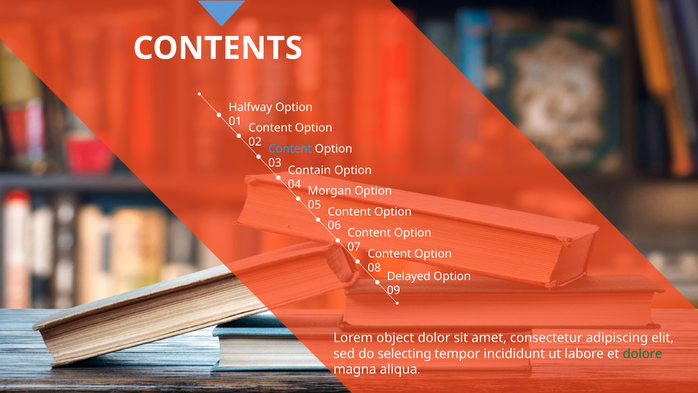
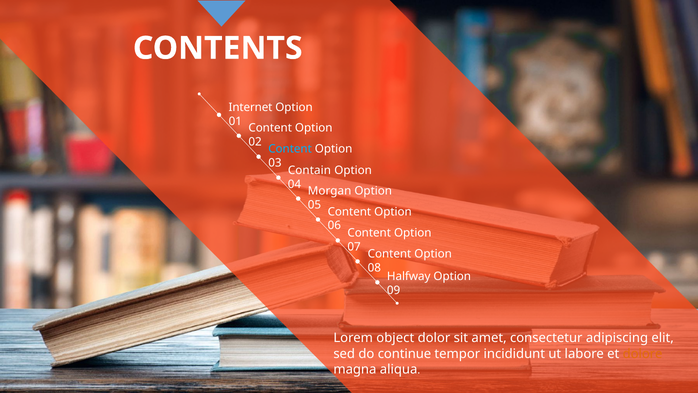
Halfway: Halfway -> Internet
Delayed: Delayed -> Halfway
selecting: selecting -> continue
dolore colour: green -> orange
